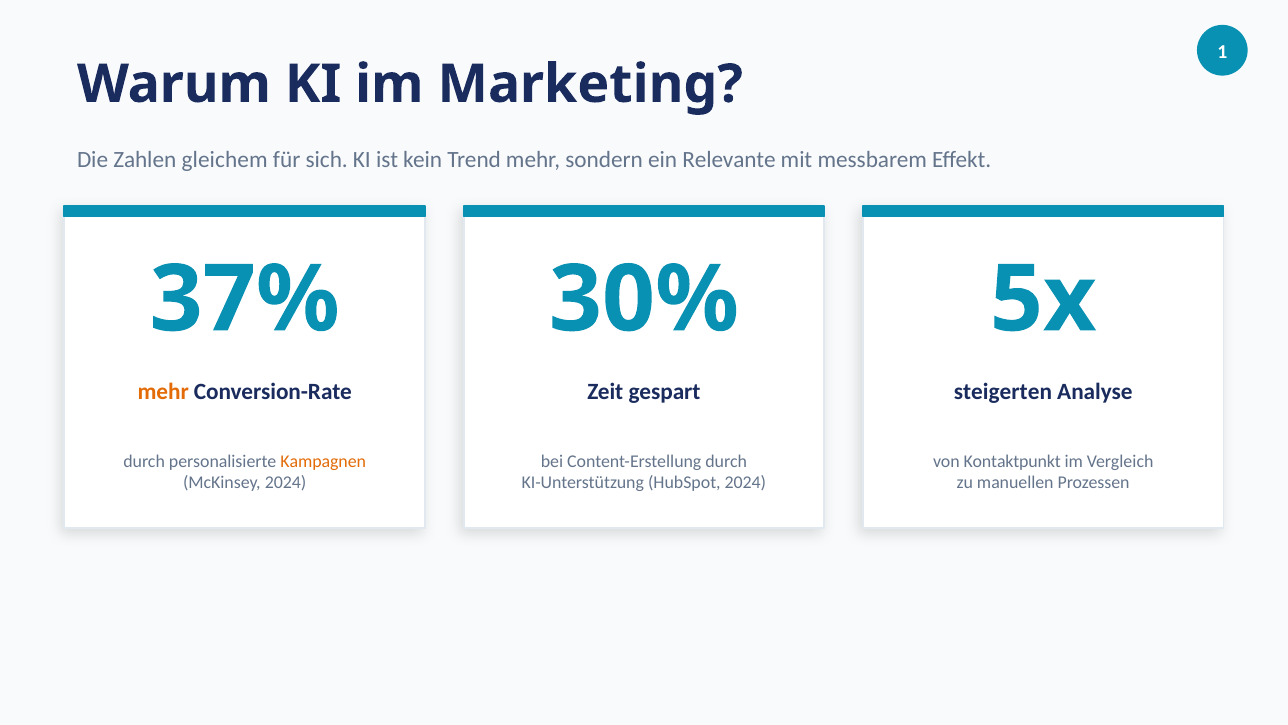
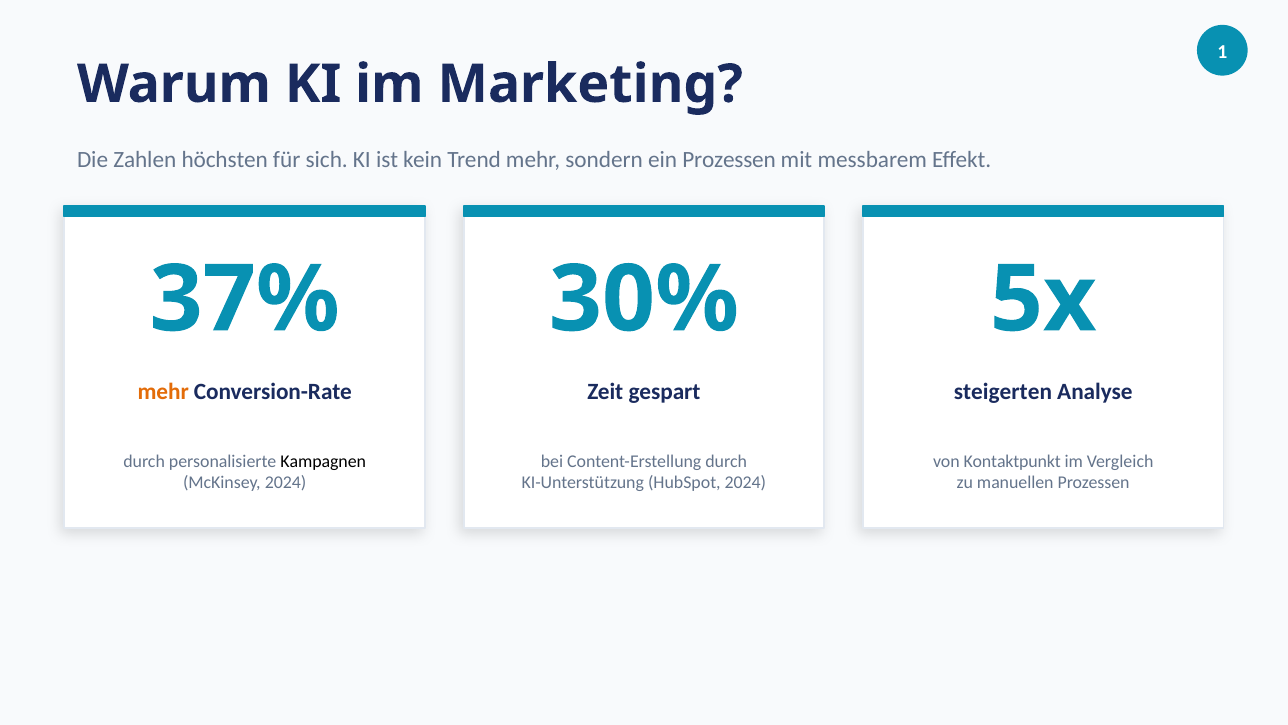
gleichem: gleichem -> höchsten
ein Relevante: Relevante -> Prozessen
Kampagnen colour: orange -> black
